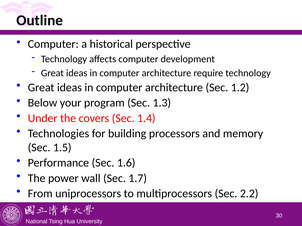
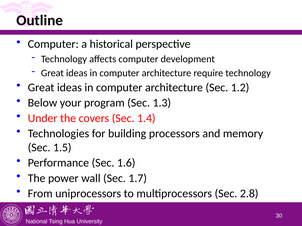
2.2: 2.2 -> 2.8
